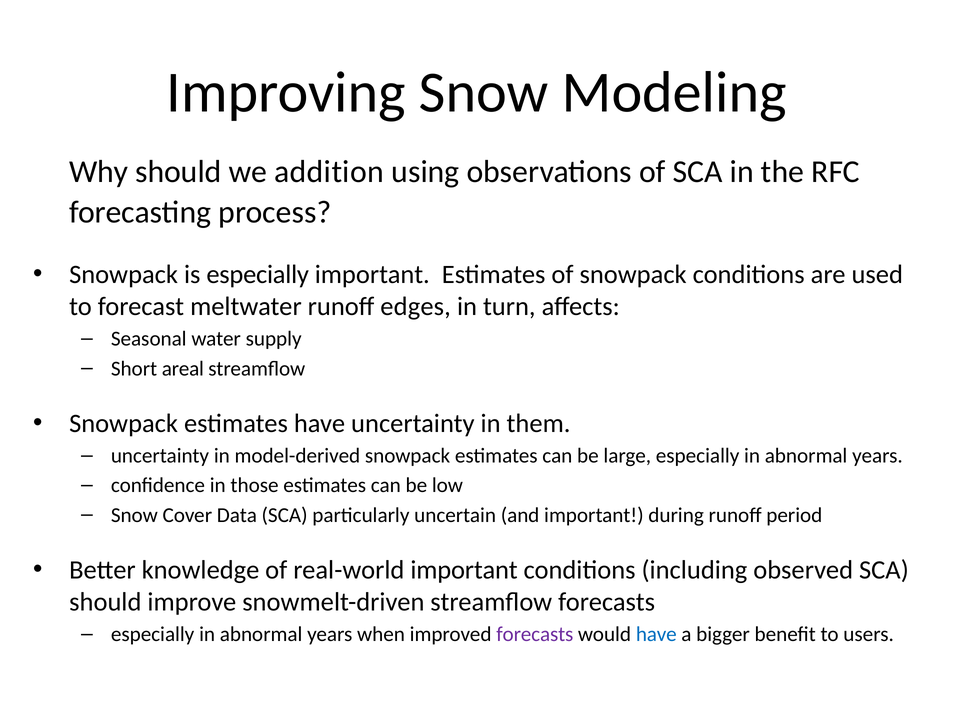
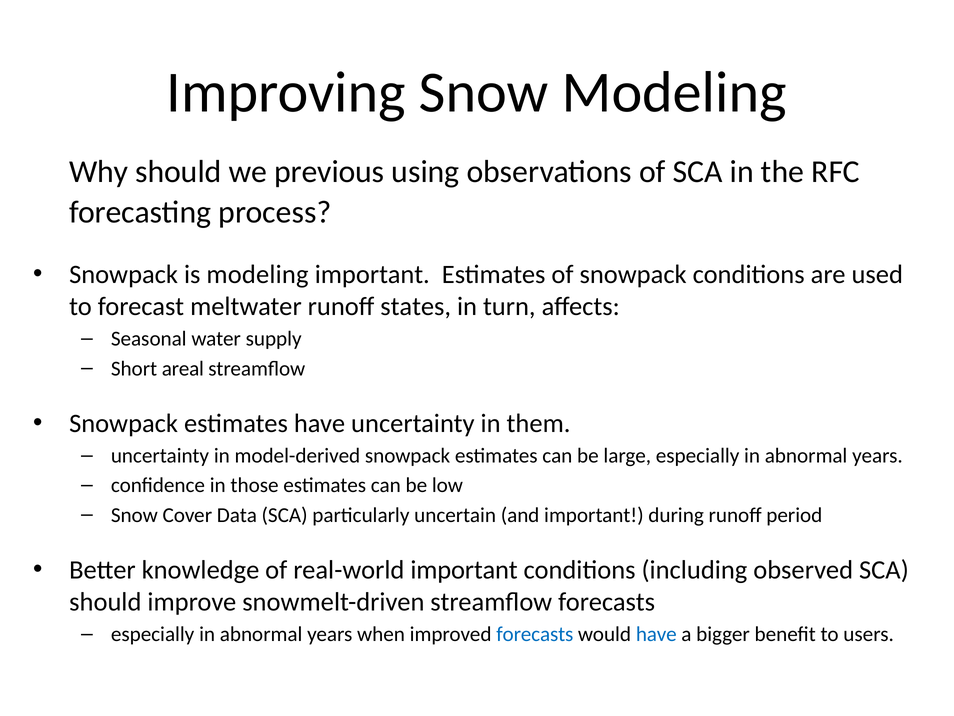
addition: addition -> previous
is especially: especially -> modeling
edges: edges -> states
forecasts at (535, 634) colour: purple -> blue
